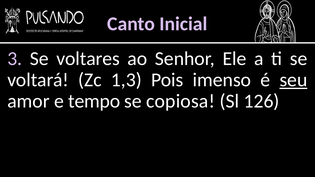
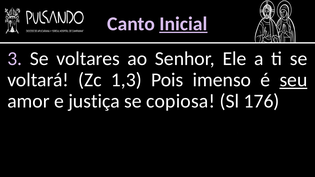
Inicial underline: none -> present
tempo: tempo -> justiça
126: 126 -> 176
